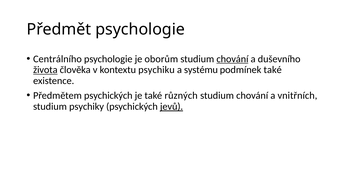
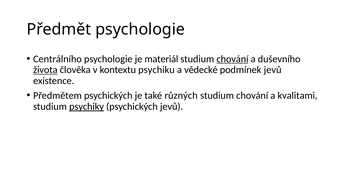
oborům: oborům -> materiál
systému: systému -> vědecké
podmínek také: také -> jevů
vnitřních: vnitřních -> kvalitami
psychiky underline: none -> present
jevů at (172, 107) underline: present -> none
